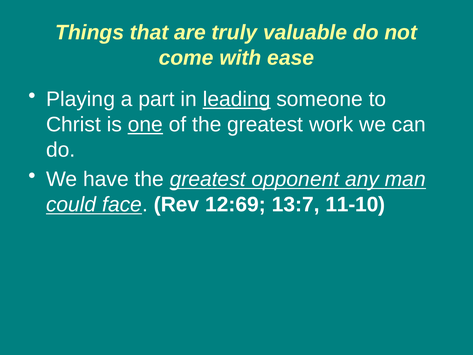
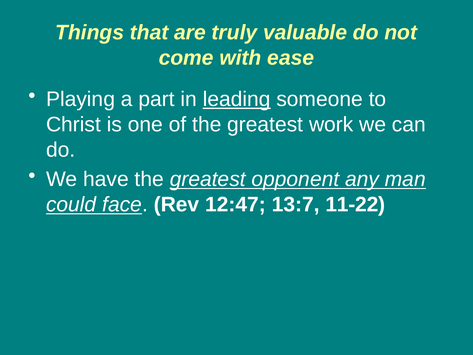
one underline: present -> none
12:69: 12:69 -> 12:47
11-10: 11-10 -> 11-22
